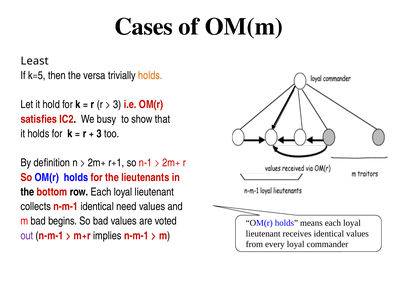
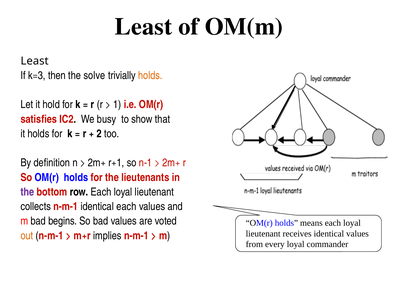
Cases at (144, 27): Cases -> Least
k=5: k=5 -> k=3
versa: versa -> solve
3 at (117, 105): 3 -> 1
3 at (99, 134): 3 -> 2
the at (27, 192) colour: black -> purple
identical need: need -> each
out colour: purple -> orange
